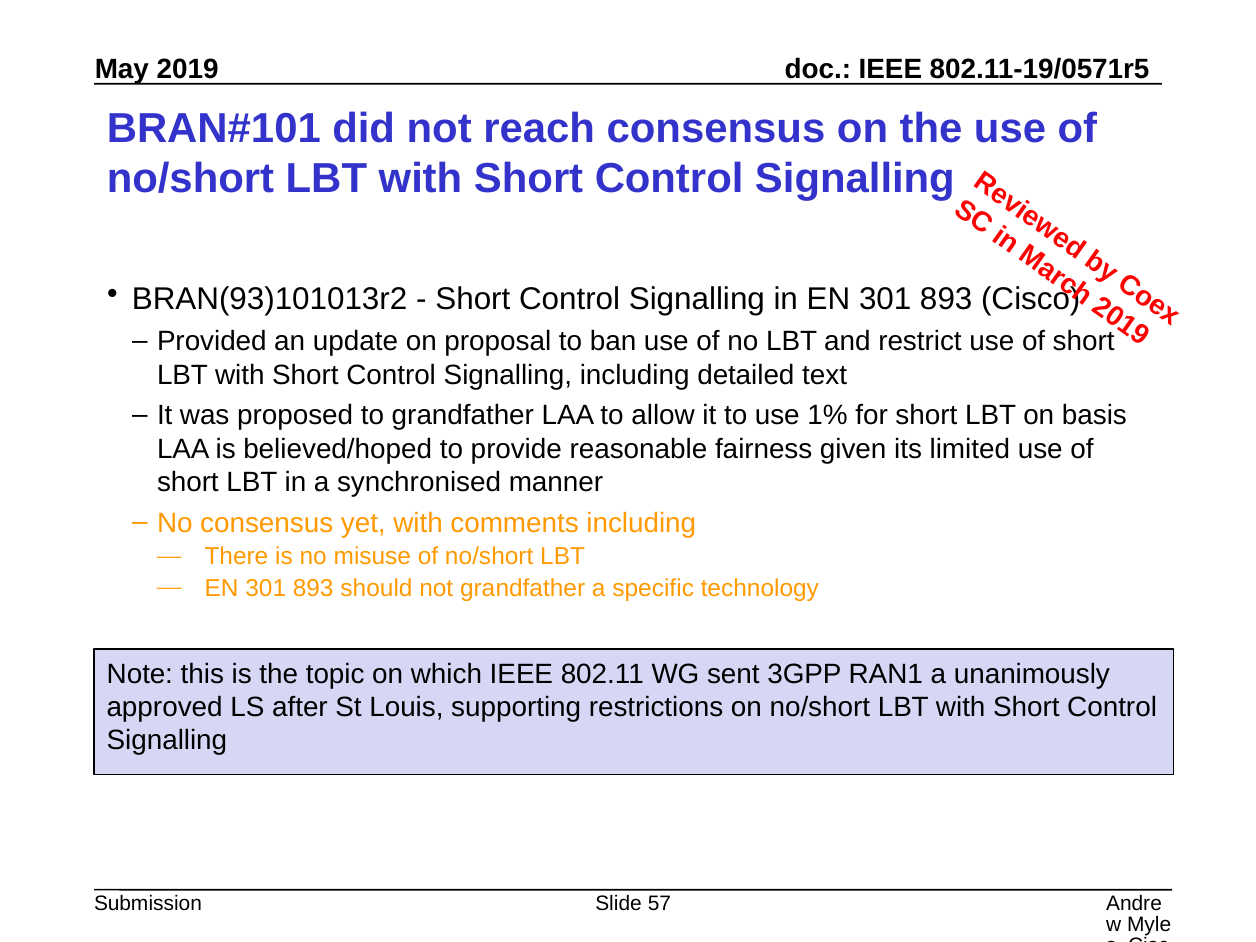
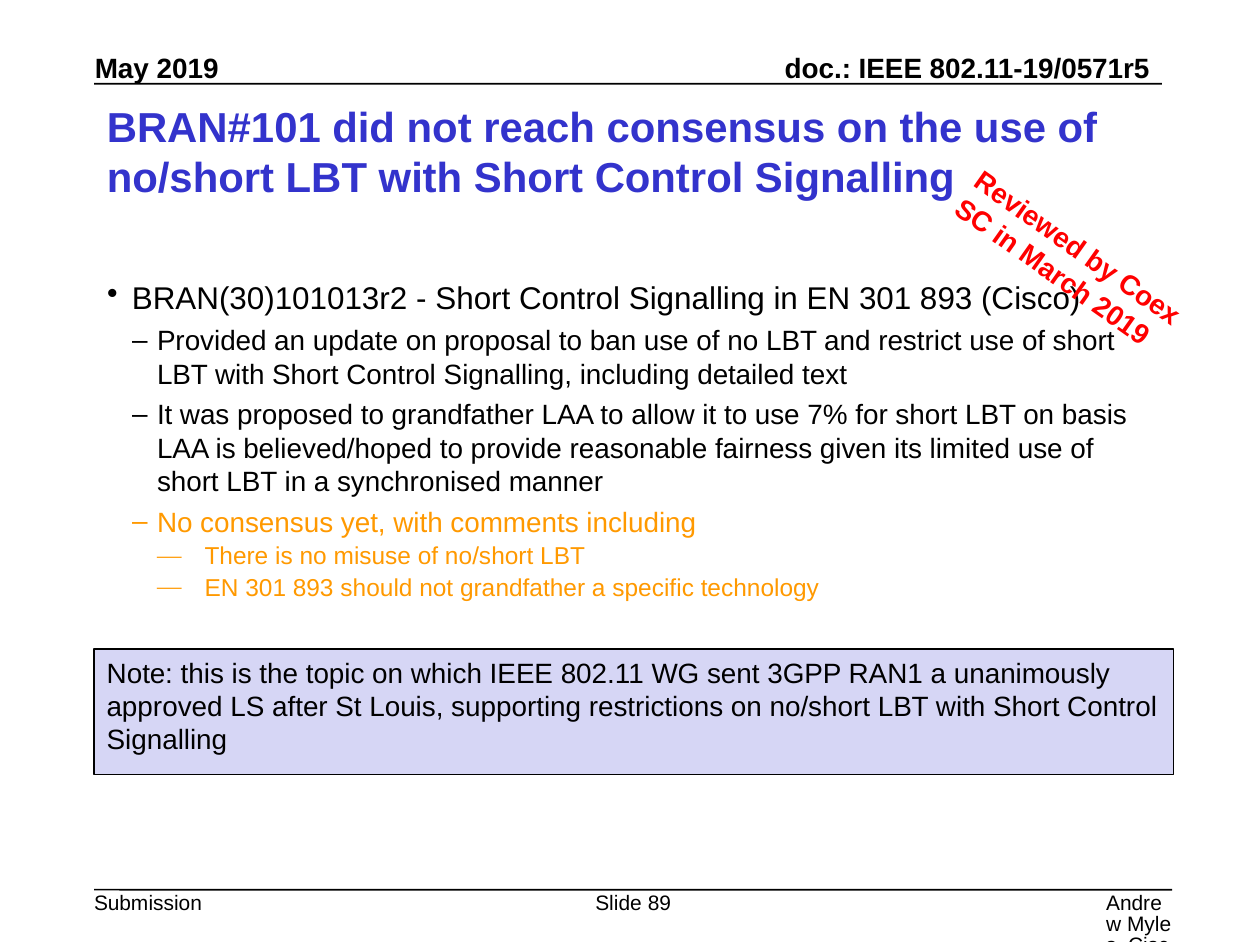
BRAN(93)101013r2: BRAN(93)101013r2 -> BRAN(30)101013r2
1%: 1% -> 7%
57: 57 -> 89
